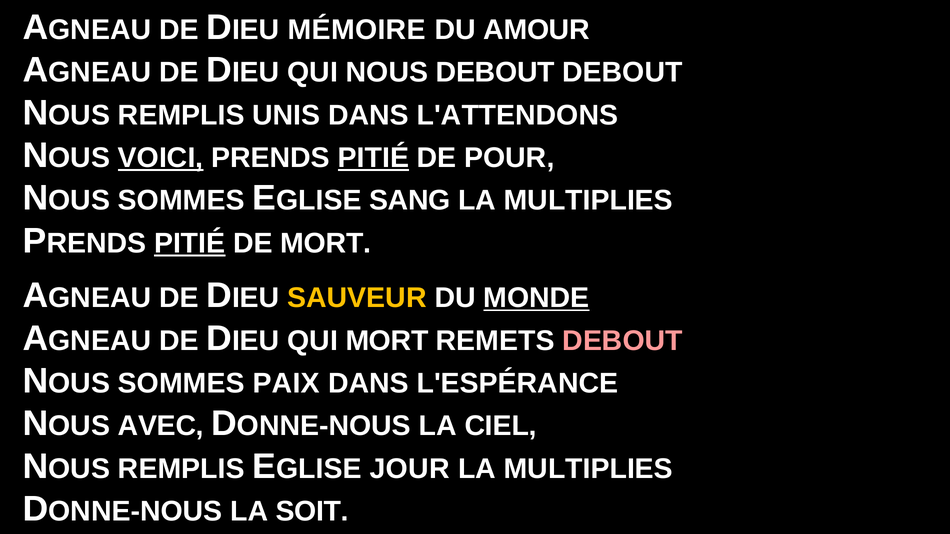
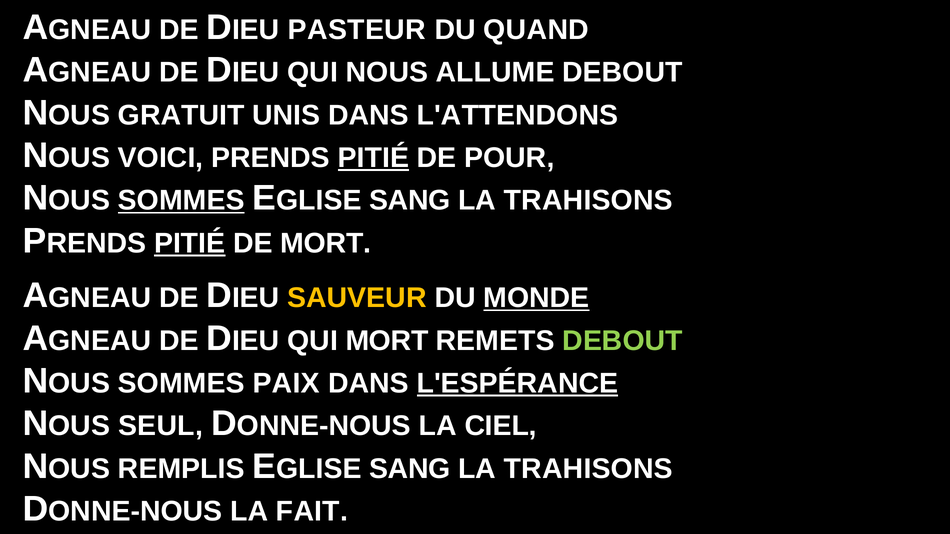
MÉMOIRE: MÉMOIRE -> PASTEUR
AMOUR: AMOUR -> QUAND
NOUS DEBOUT: DEBOUT -> ALLUME
REMPLIS at (181, 115): REMPLIS -> GRATUIT
VOICI underline: present -> none
SOMMES at (181, 201) underline: none -> present
MULTIPLIES at (588, 201): MULTIPLIES -> TRAHISONS
DEBOUT at (623, 341) colour: pink -> light green
L'ESPÉRANCE underline: none -> present
AVEC: AVEC -> SEUL
JOUR at (410, 469): JOUR -> SANG
MULTIPLIES at (588, 469): MULTIPLIES -> TRAHISONS
SOIT: SOIT -> FAIT
